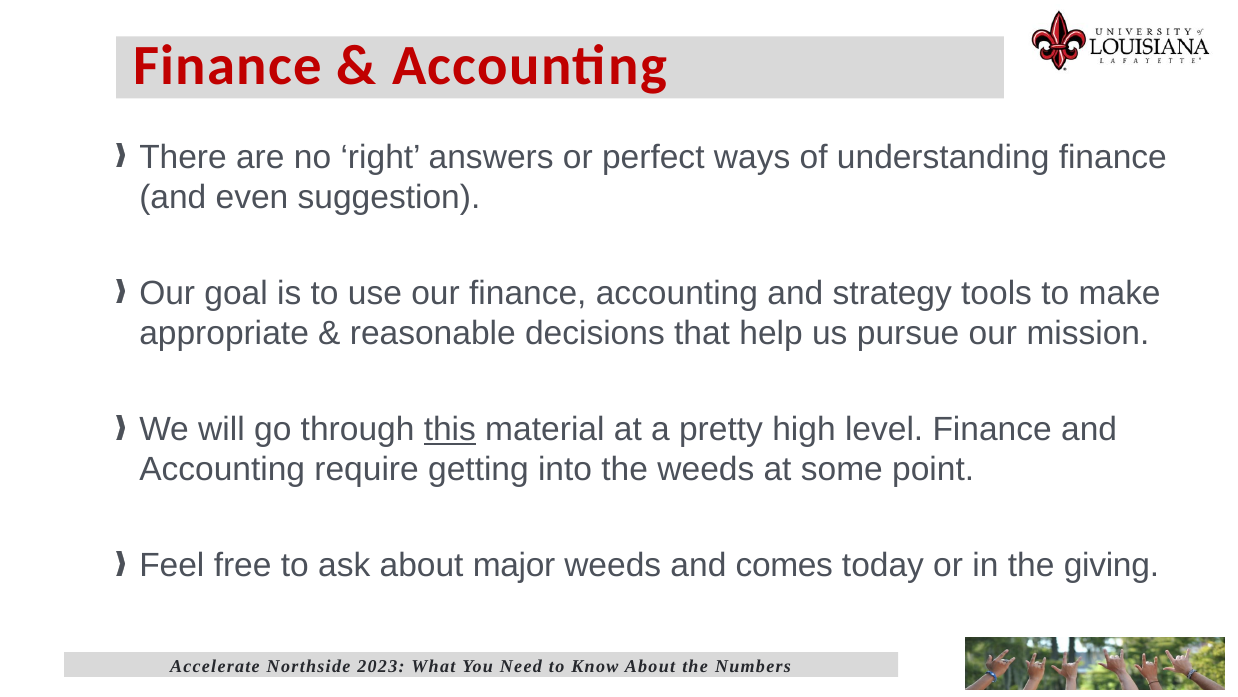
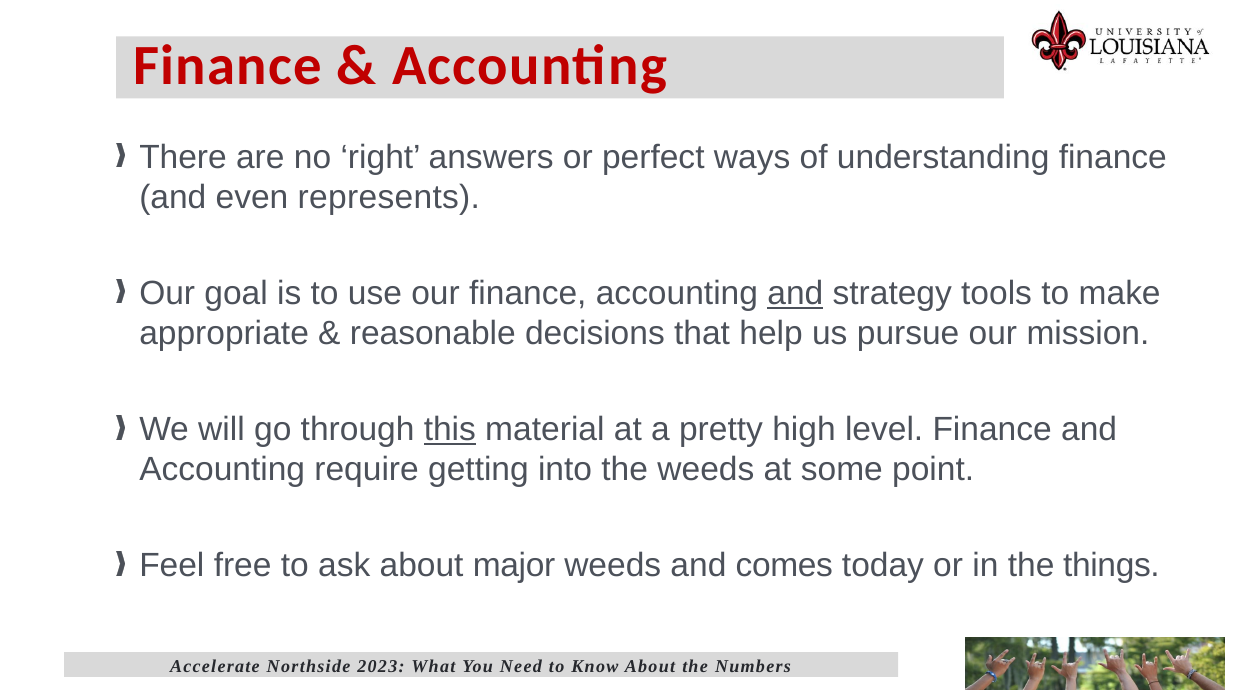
suggestion: suggestion -> represents
and at (795, 293) underline: none -> present
giving: giving -> things
